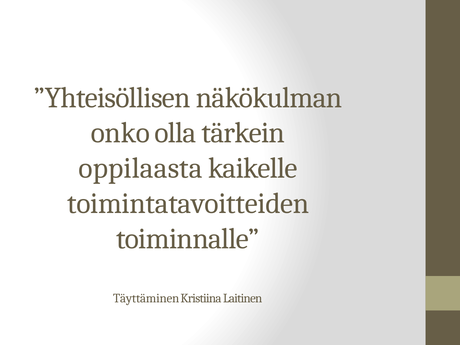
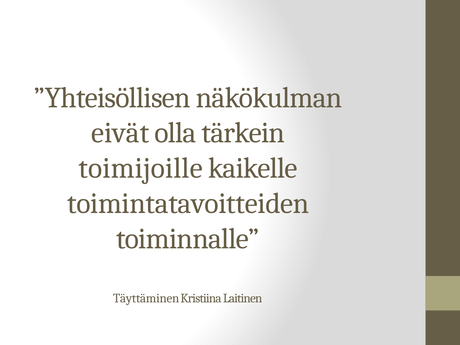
onko: onko -> eivät
oppilaasta: oppilaasta -> toimijoille
